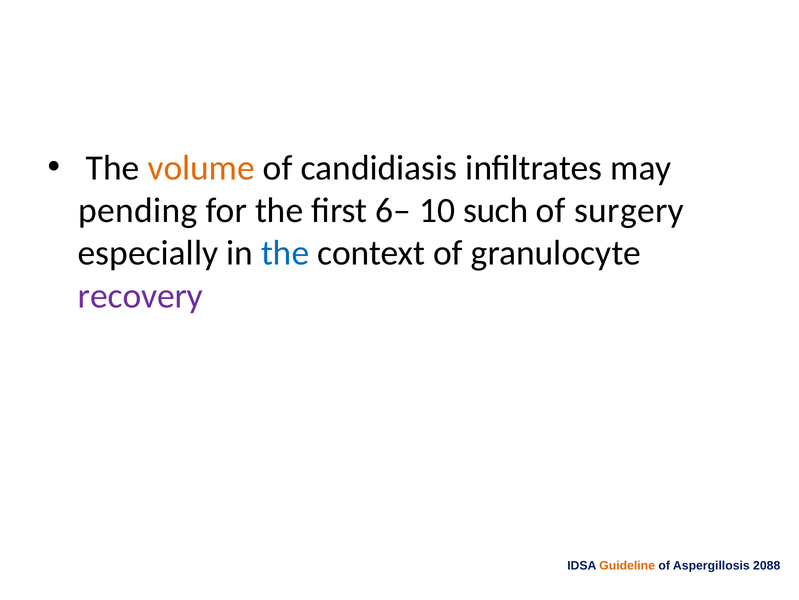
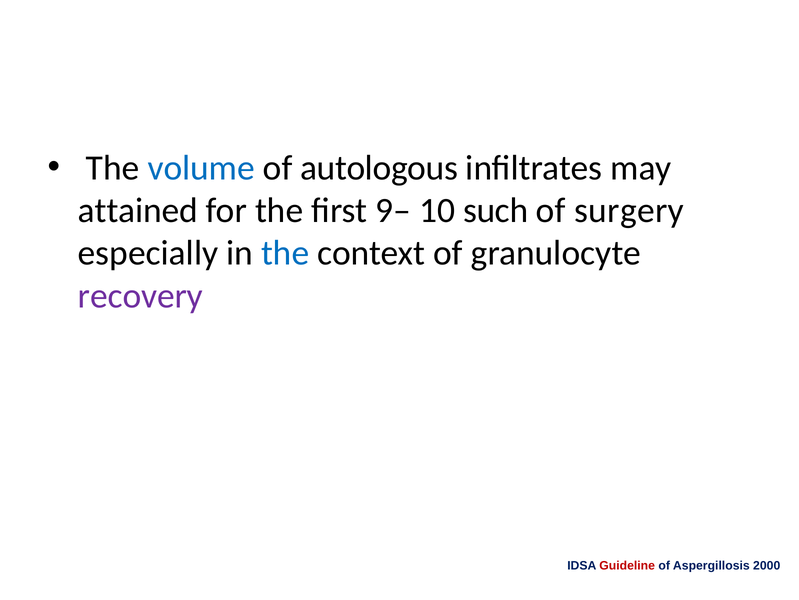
volume colour: orange -> blue
candidiasis: candidiasis -> autologous
pending: pending -> attained
6–: 6– -> 9–
Guideline colour: orange -> red
2088: 2088 -> 2000
